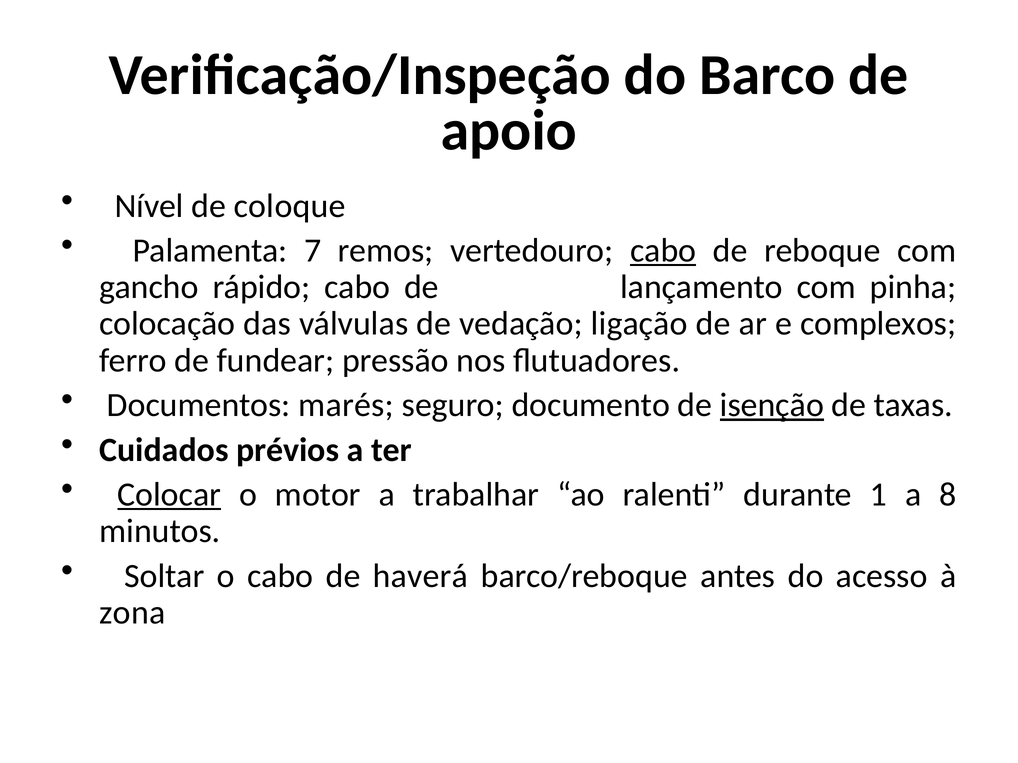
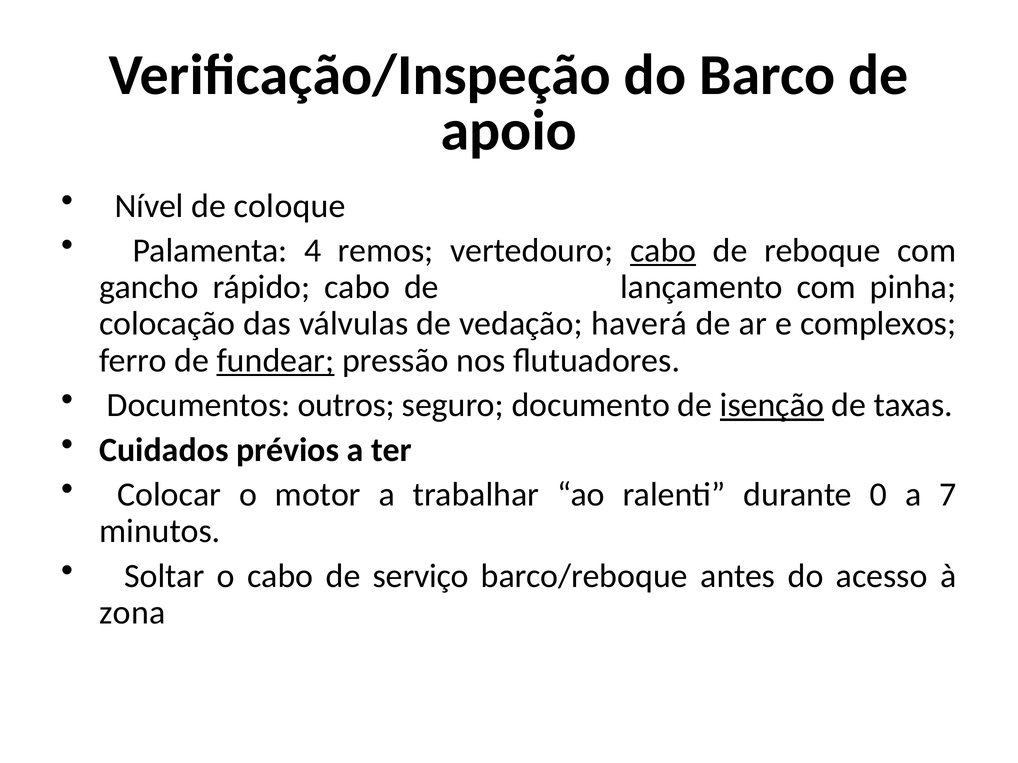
7: 7 -> 4
ligação: ligação -> haverá
fundear underline: none -> present
marés: marés -> outros
Colocar underline: present -> none
1: 1 -> 0
8: 8 -> 7
haverá: haverá -> serviço
